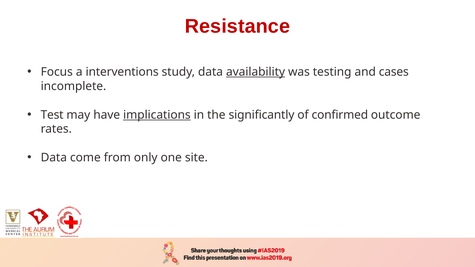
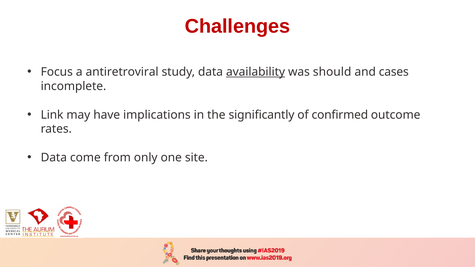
Resistance: Resistance -> Challenges
interventions: interventions -> antiretroviral
testing: testing -> should
Test: Test -> Link
implications underline: present -> none
